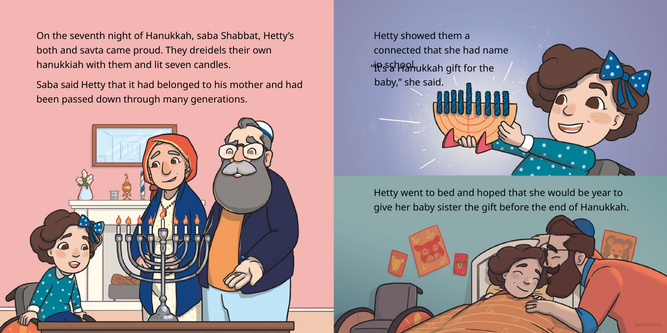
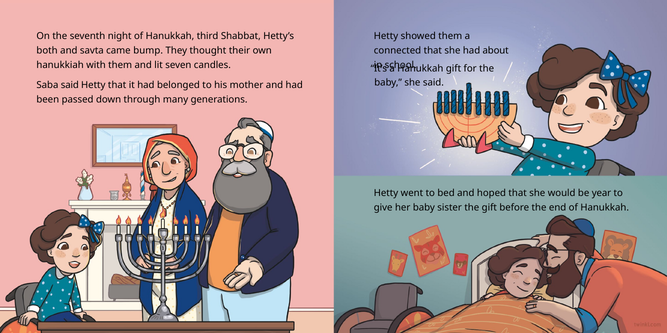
Hanukkah saba: saba -> third
proud: proud -> bump
dreidels: dreidels -> thought
name: name -> about
